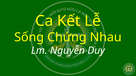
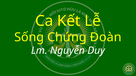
Nhau: Nhau -> Đoàn
